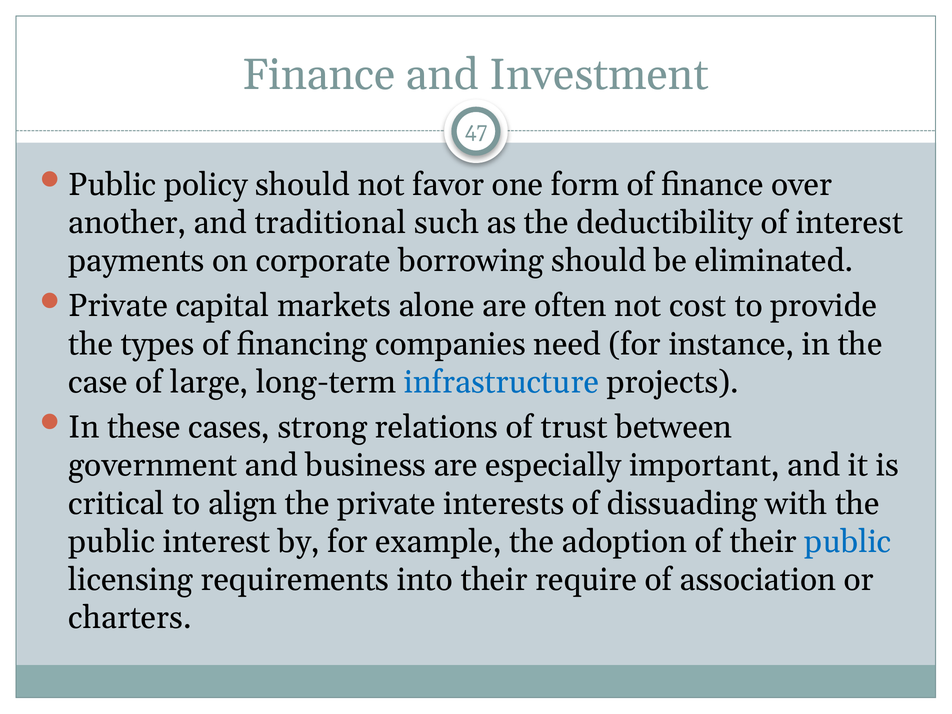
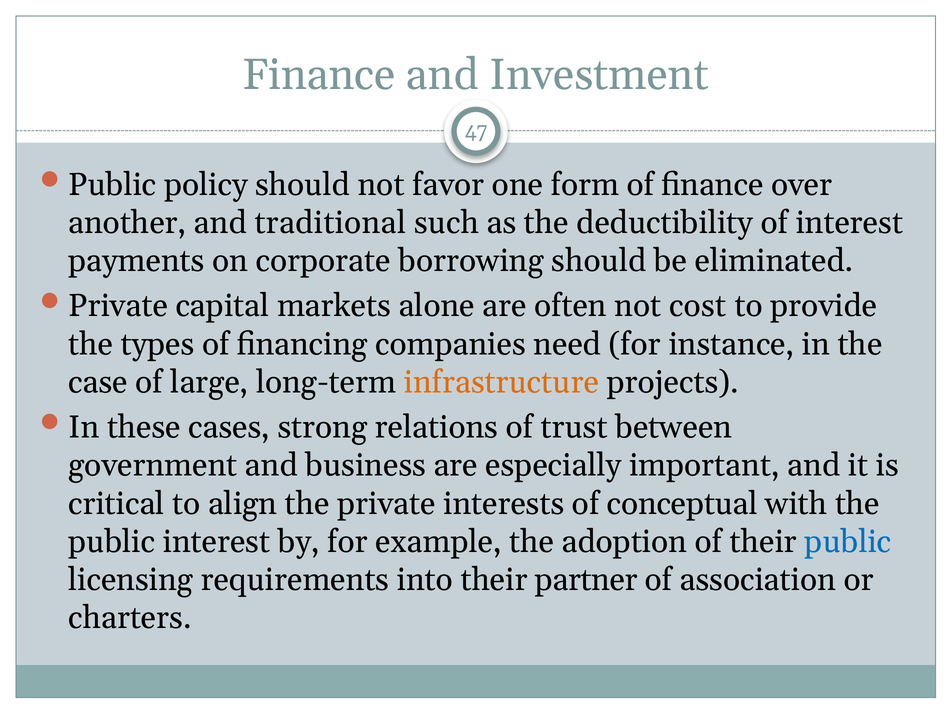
infrastructure colour: blue -> orange
dissuading: dissuading -> conceptual
require: require -> partner
